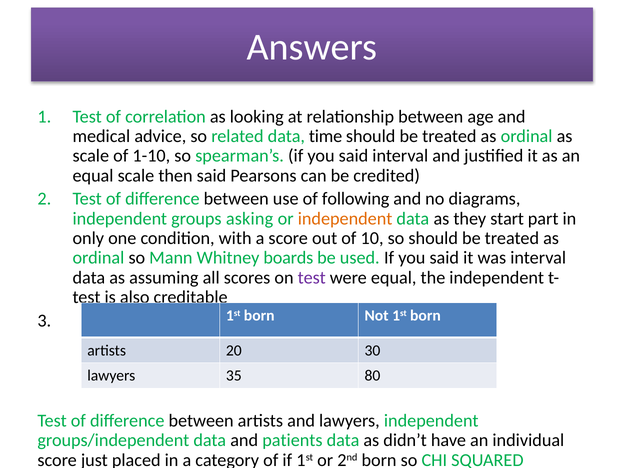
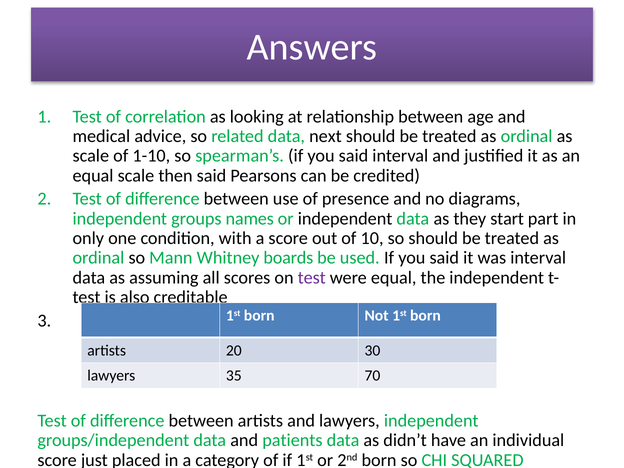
time: time -> next
following: following -> presence
asking: asking -> names
independent at (345, 219) colour: orange -> black
80: 80 -> 70
